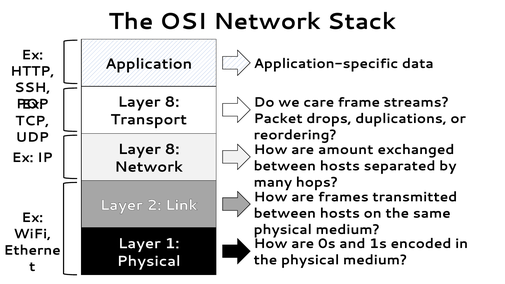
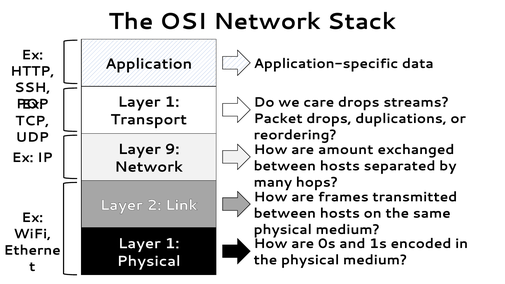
8 at (172, 102): 8 -> 1
care frame: frame -> drops
8 at (172, 149): 8 -> 9
